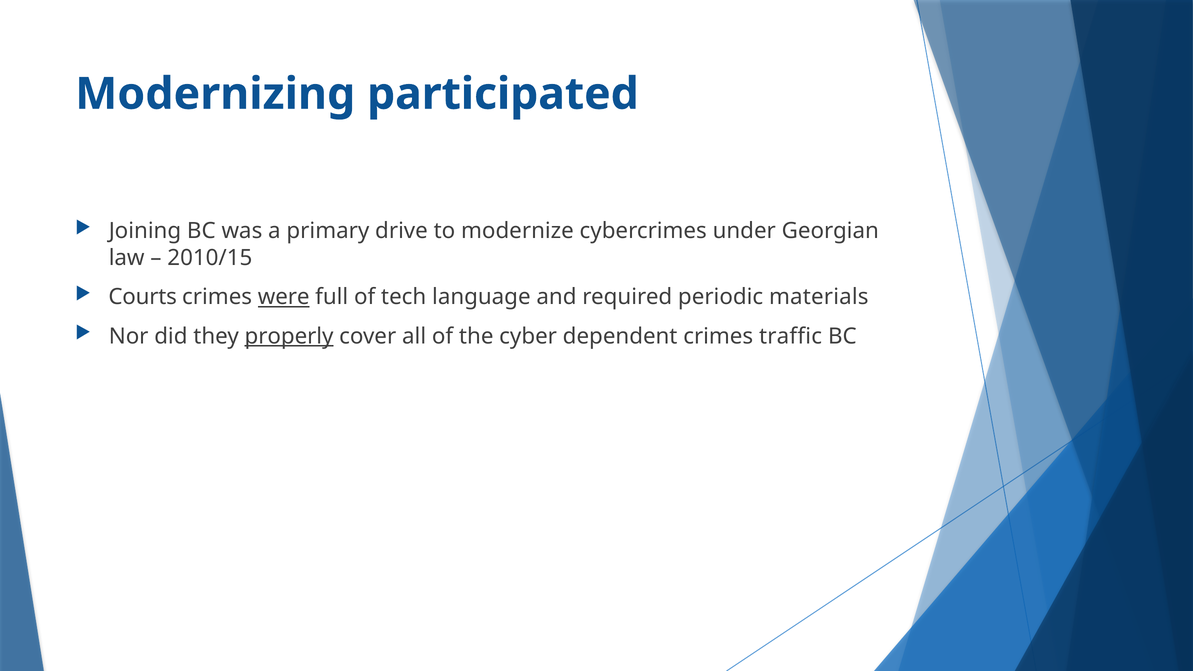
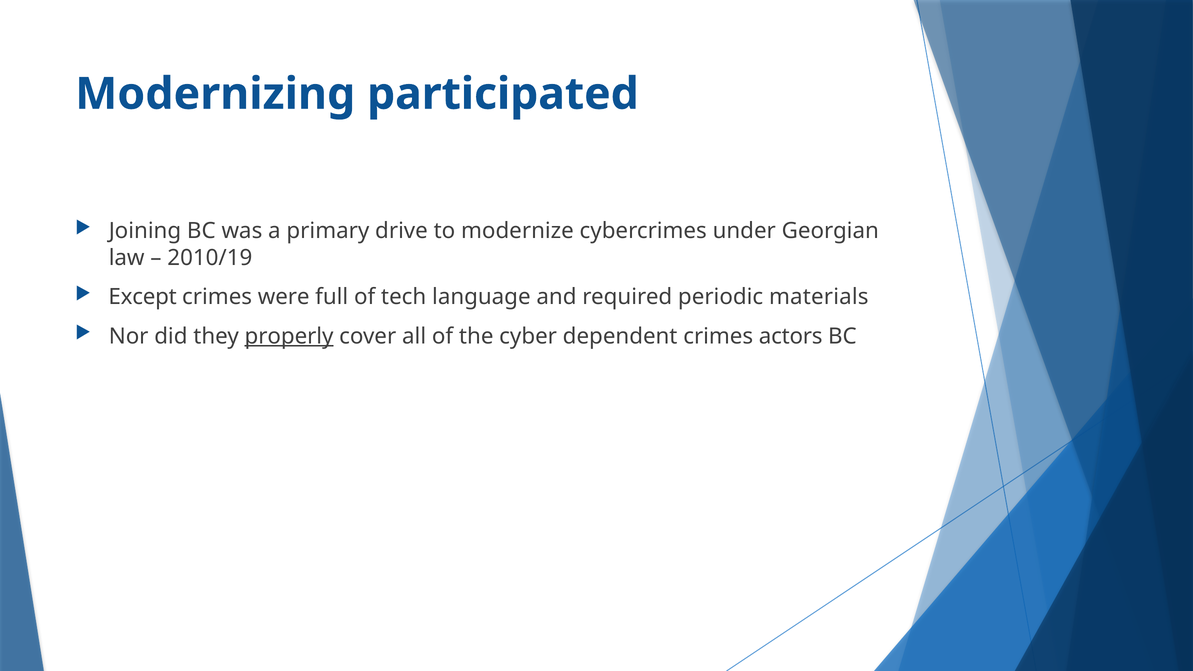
2010/15: 2010/15 -> 2010/19
Courts: Courts -> Except
were underline: present -> none
traffic: traffic -> actors
